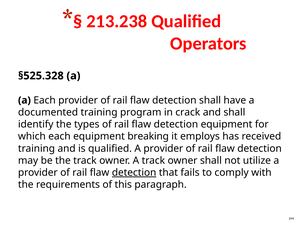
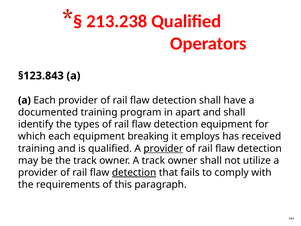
§525.328: §525.328 -> §123.843
crack: crack -> apart
provider at (163, 148) underline: none -> present
